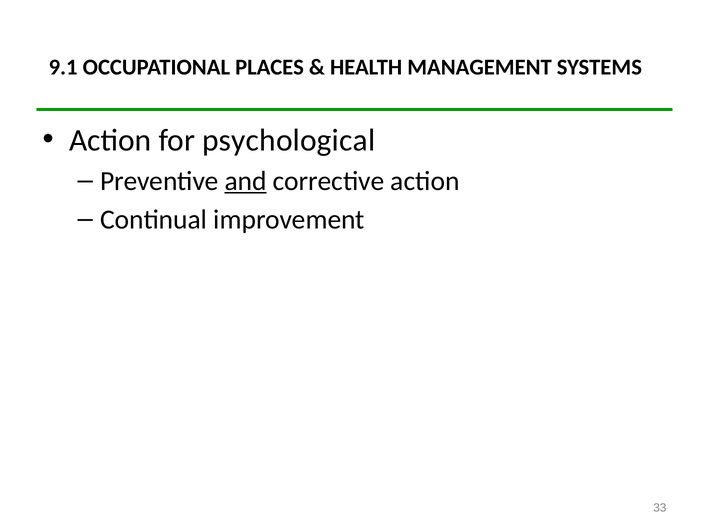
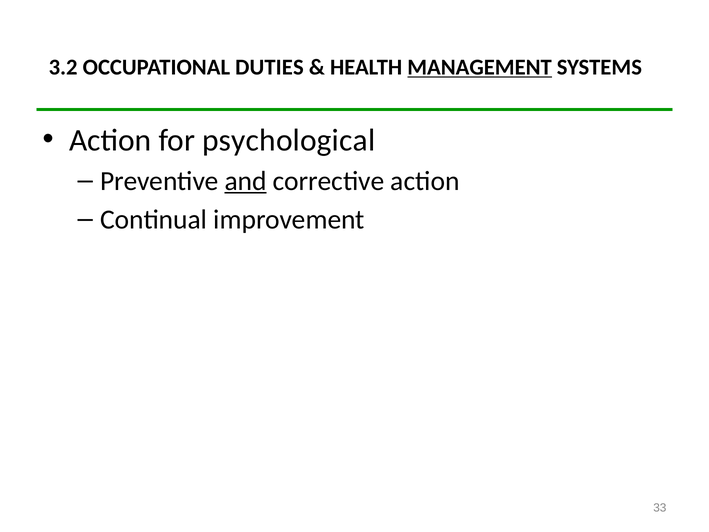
9.1: 9.1 -> 3.2
PLACES: PLACES -> DUTIES
MANAGEMENT underline: none -> present
